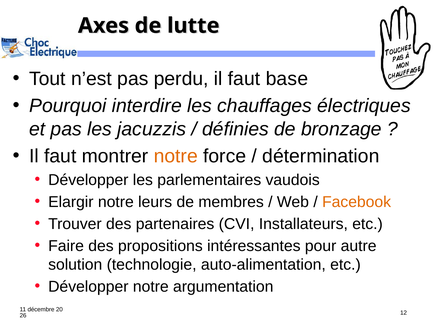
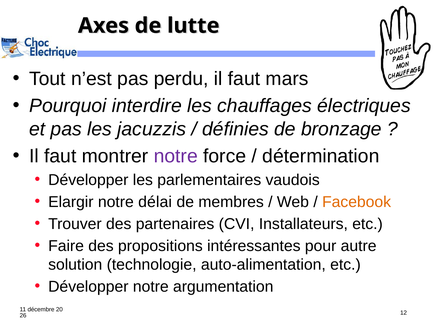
base: base -> mars
notre at (176, 156) colour: orange -> purple
leurs: leurs -> délai
